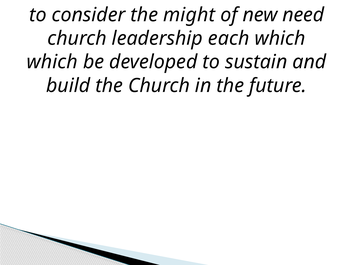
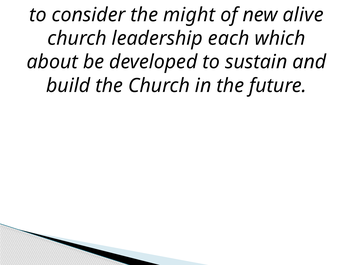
need: need -> alive
which at (52, 62): which -> about
